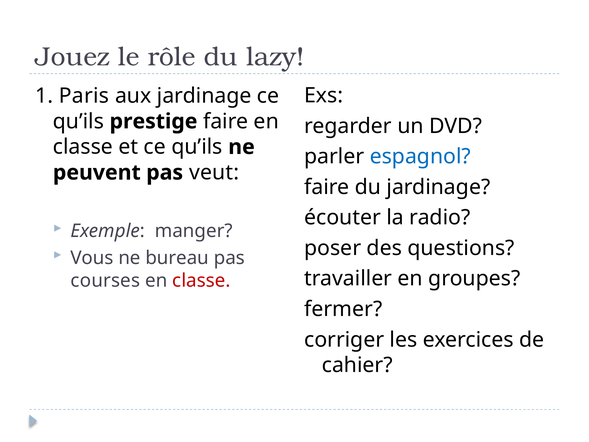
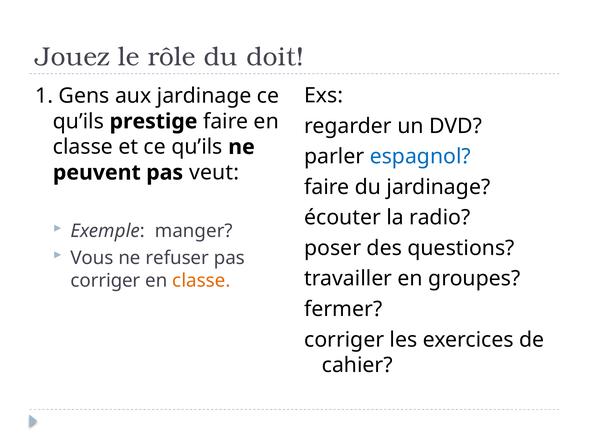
lazy: lazy -> doit
Paris: Paris -> Gens
bureau: bureau -> refuser
courses at (105, 280): courses -> corriger
classe at (201, 280) colour: red -> orange
